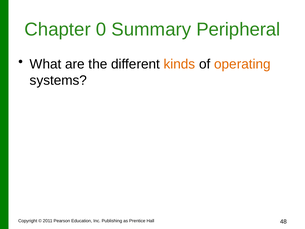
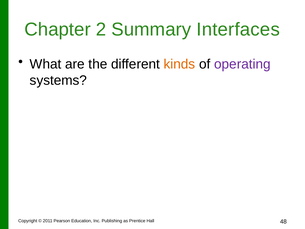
0: 0 -> 2
Peripheral: Peripheral -> Interfaces
operating colour: orange -> purple
